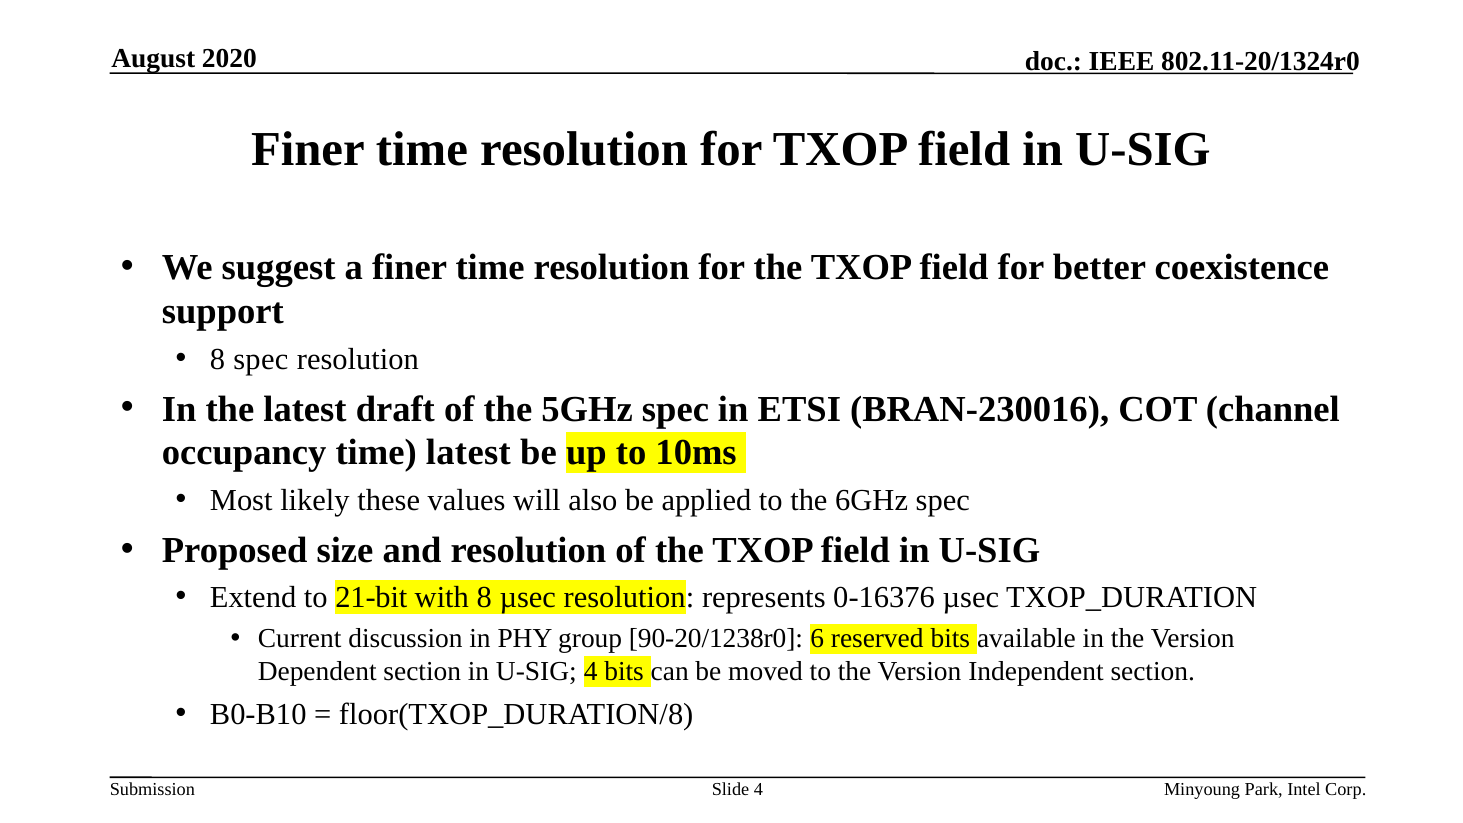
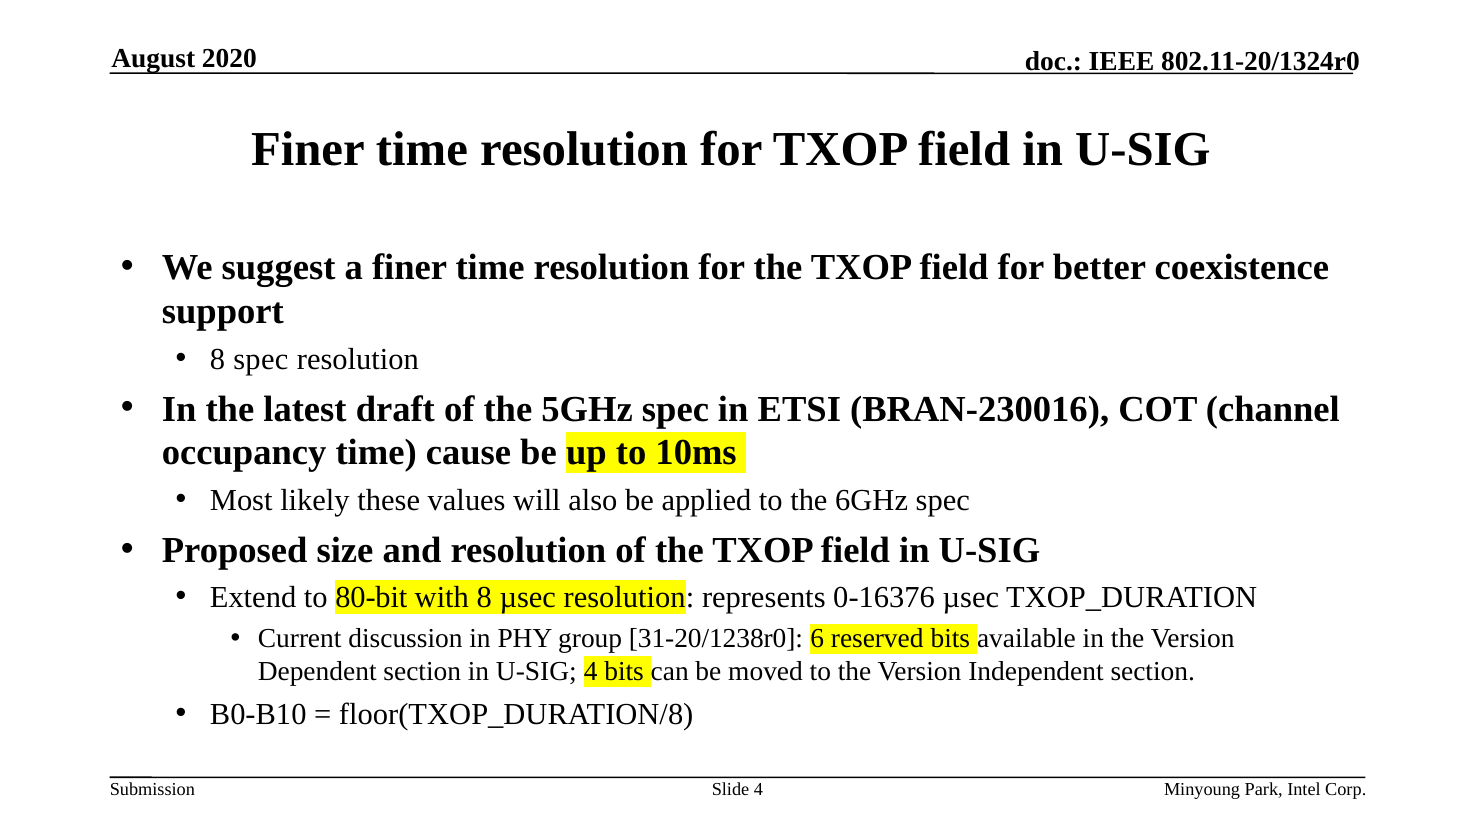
time latest: latest -> cause
21-bit: 21-bit -> 80-bit
90-20/1238r0: 90-20/1238r0 -> 31-20/1238r0
